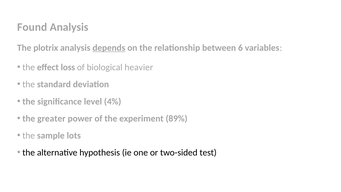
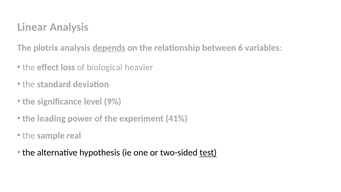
Found: Found -> Linear
4%: 4% -> 9%
greater: greater -> leading
89%: 89% -> 41%
lots: lots -> real
test underline: none -> present
